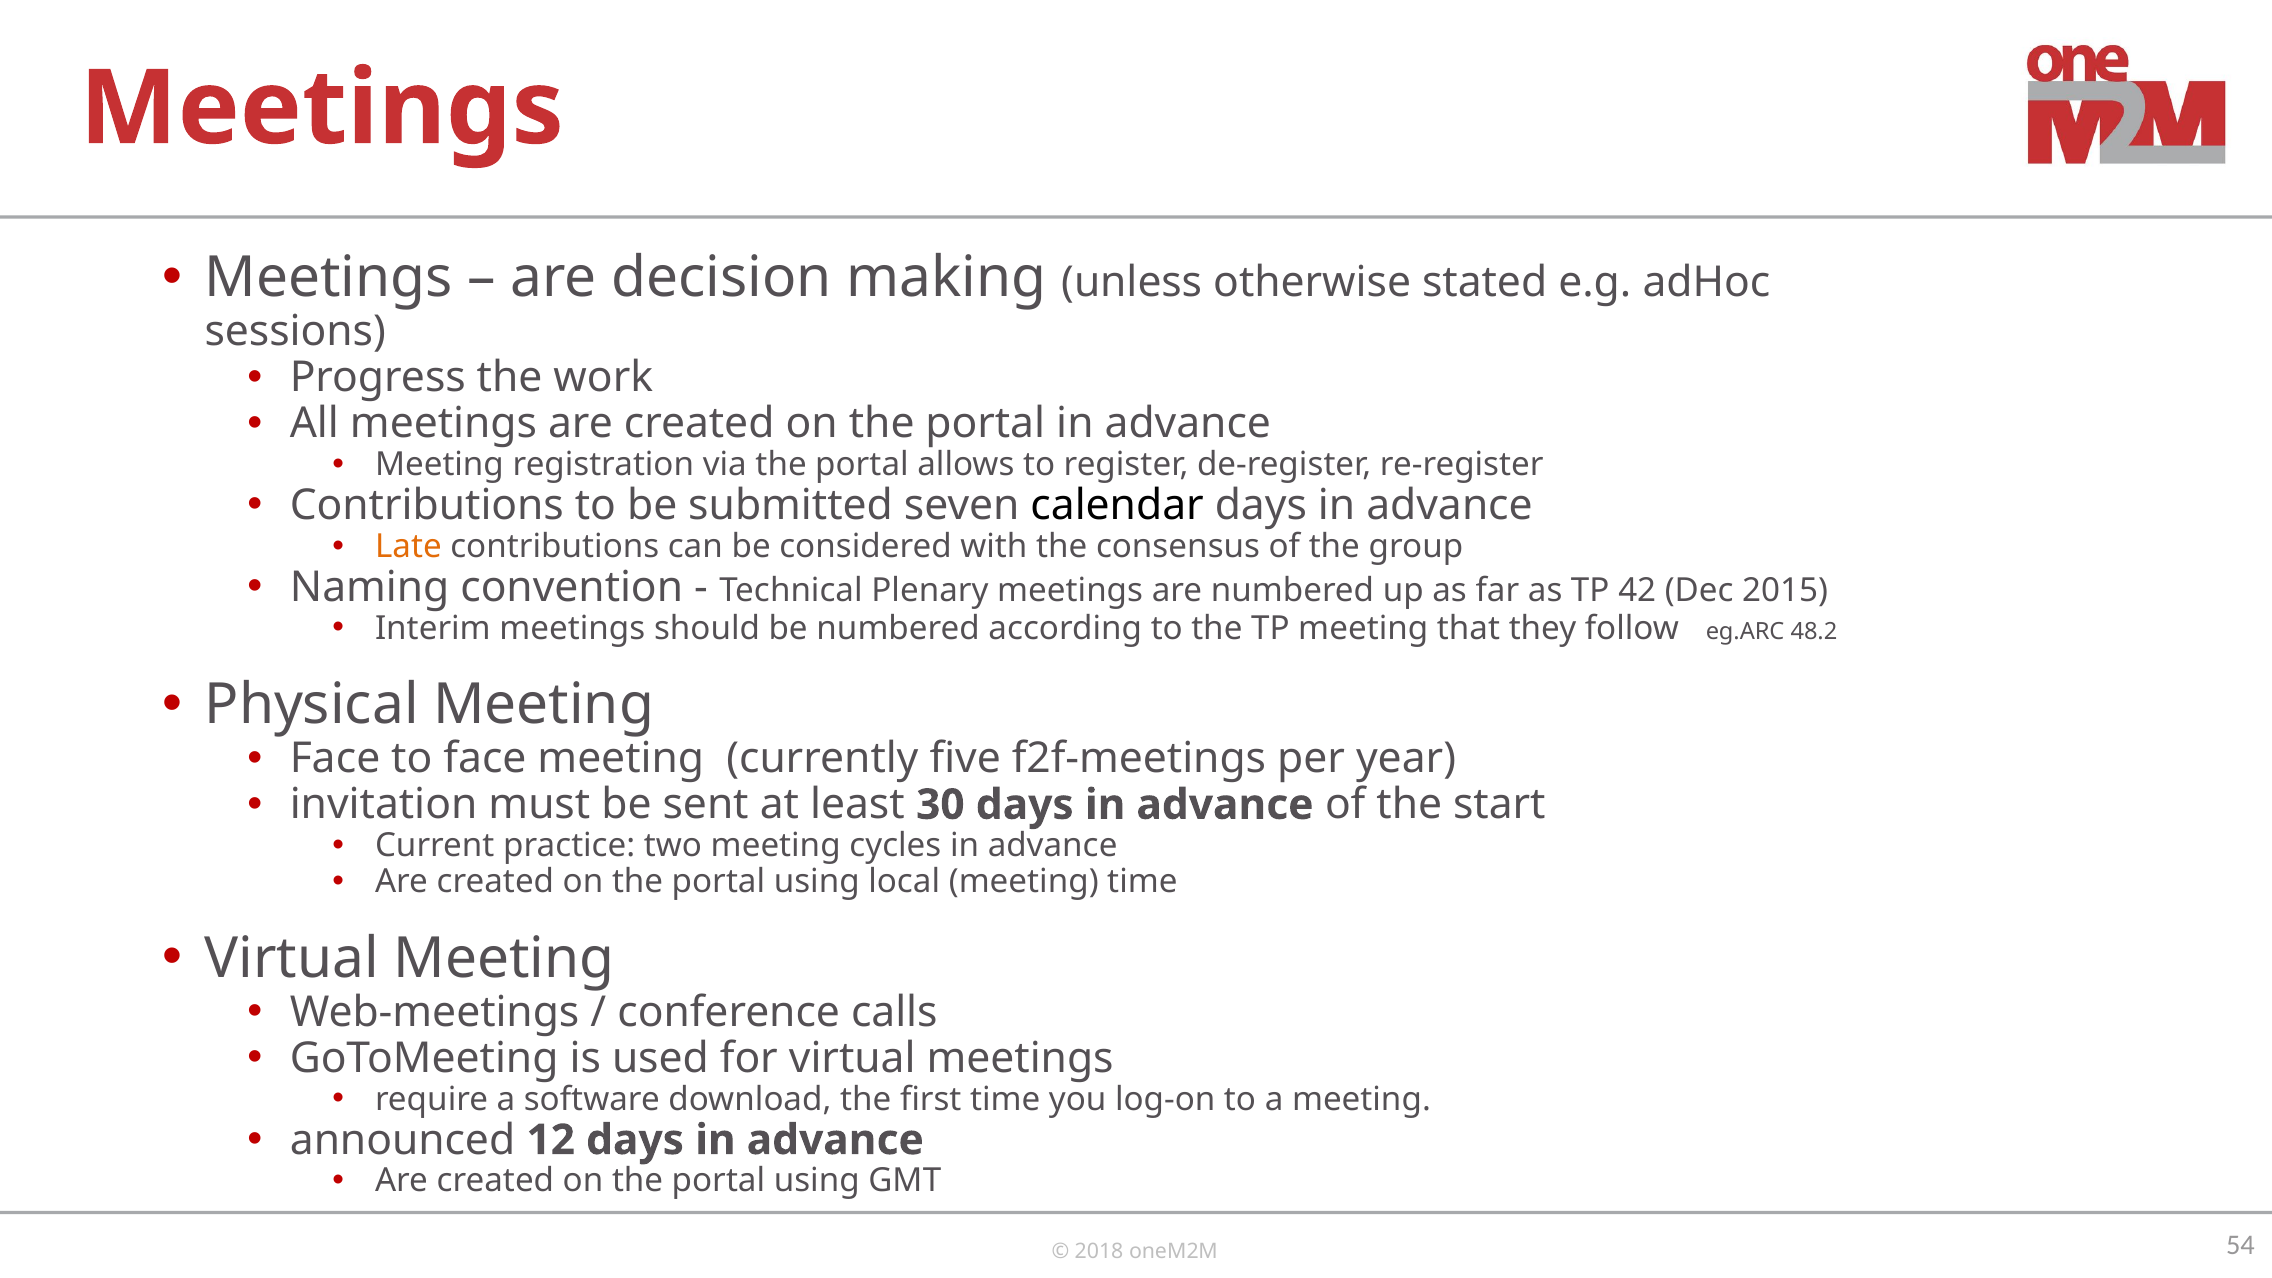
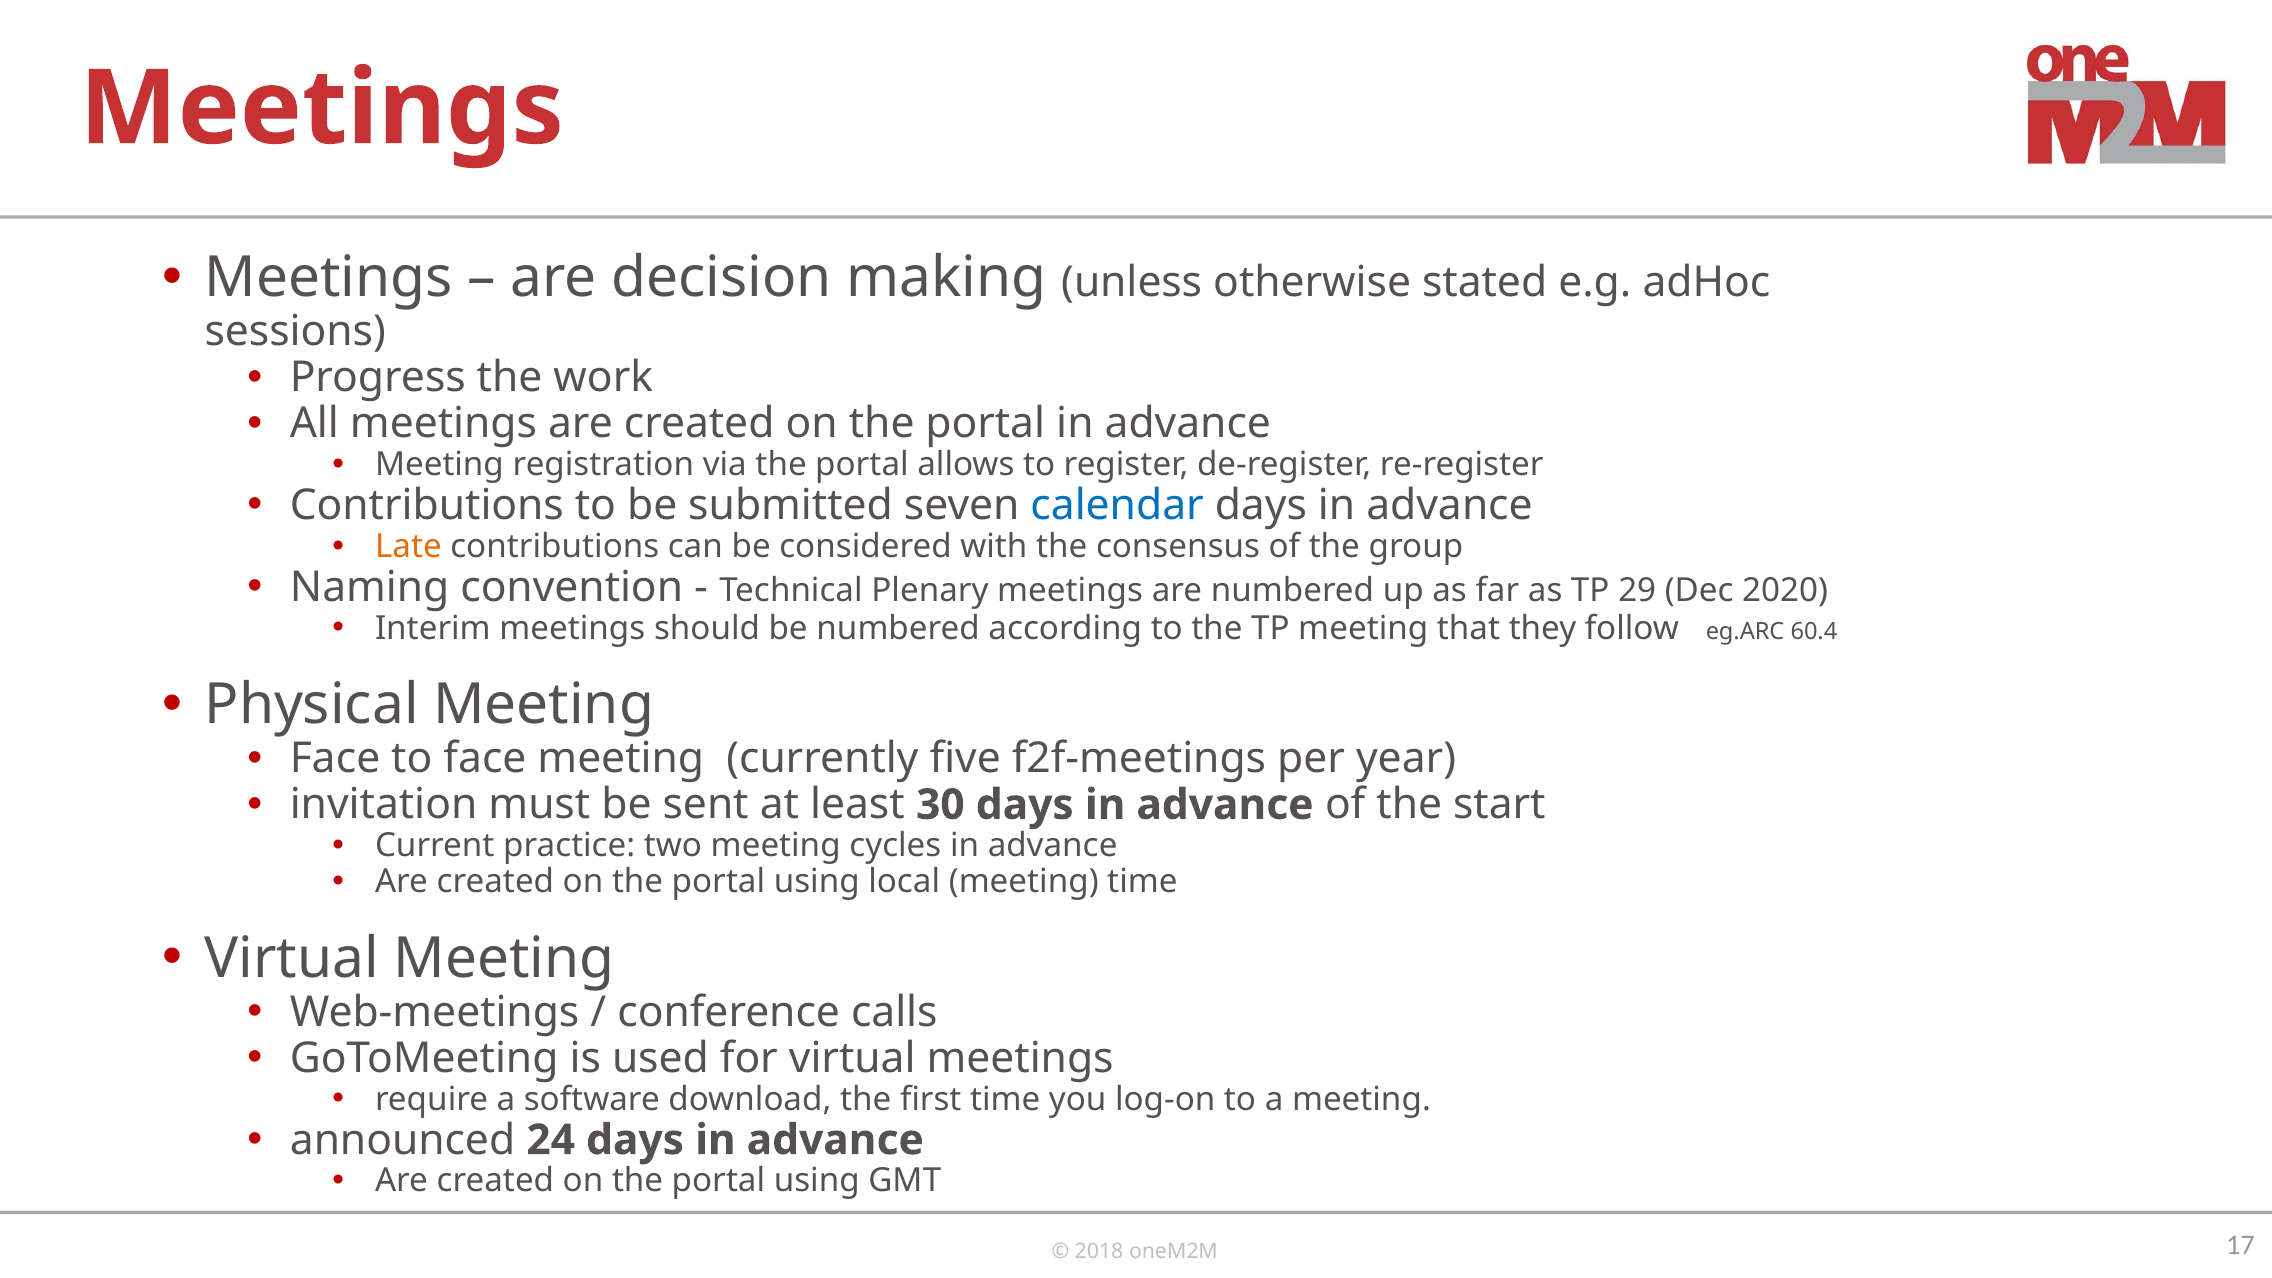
calendar colour: black -> blue
42: 42 -> 29
2015: 2015 -> 2020
48.2: 48.2 -> 60.4
12: 12 -> 24
54: 54 -> 17
